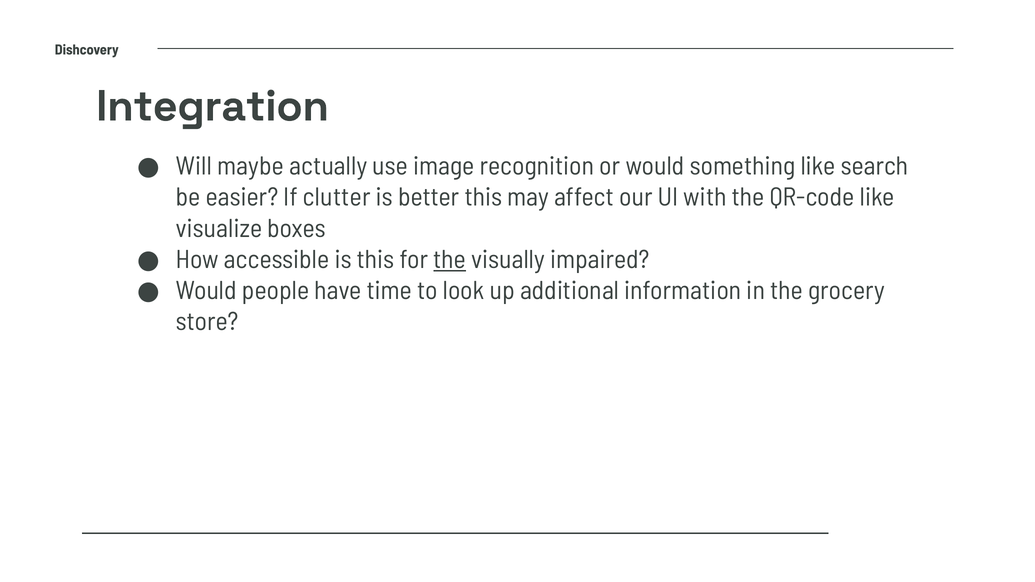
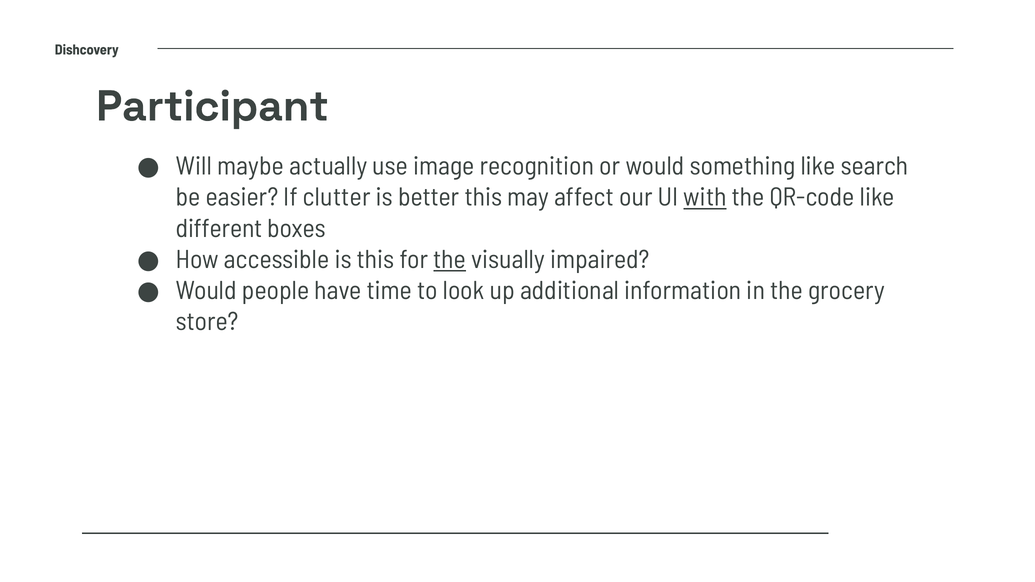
Integration: Integration -> Participant
with underline: none -> present
visualize: visualize -> different
